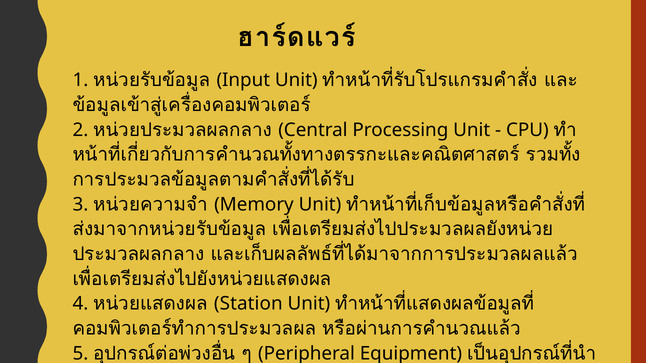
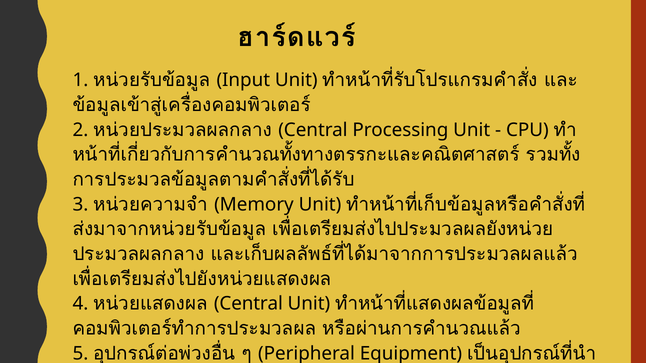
Station at (248, 304): Station -> Central
